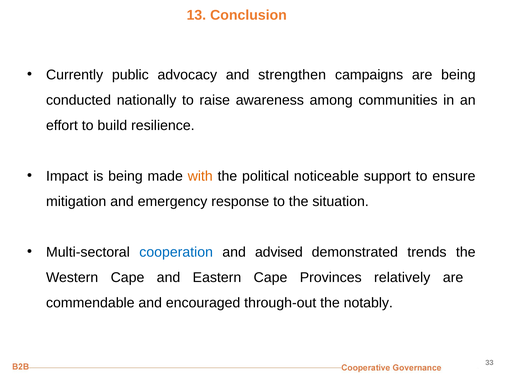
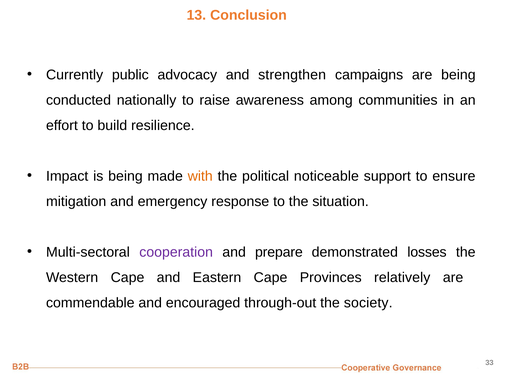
cooperation colour: blue -> purple
advised: advised -> prepare
trends: trends -> losses
notably: notably -> society
